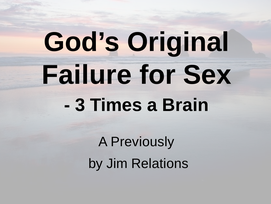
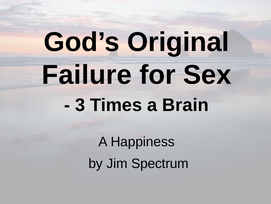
Previously: Previously -> Happiness
Relations: Relations -> Spectrum
